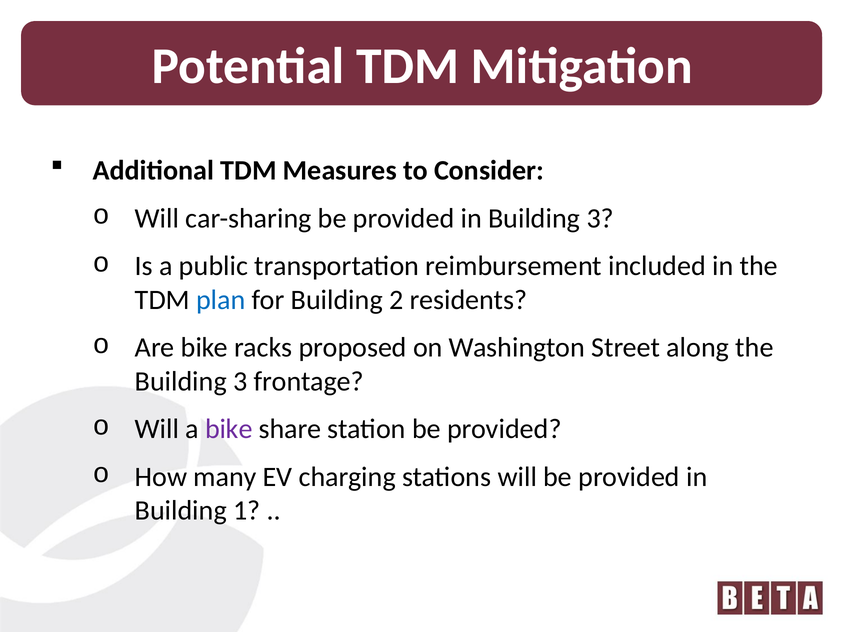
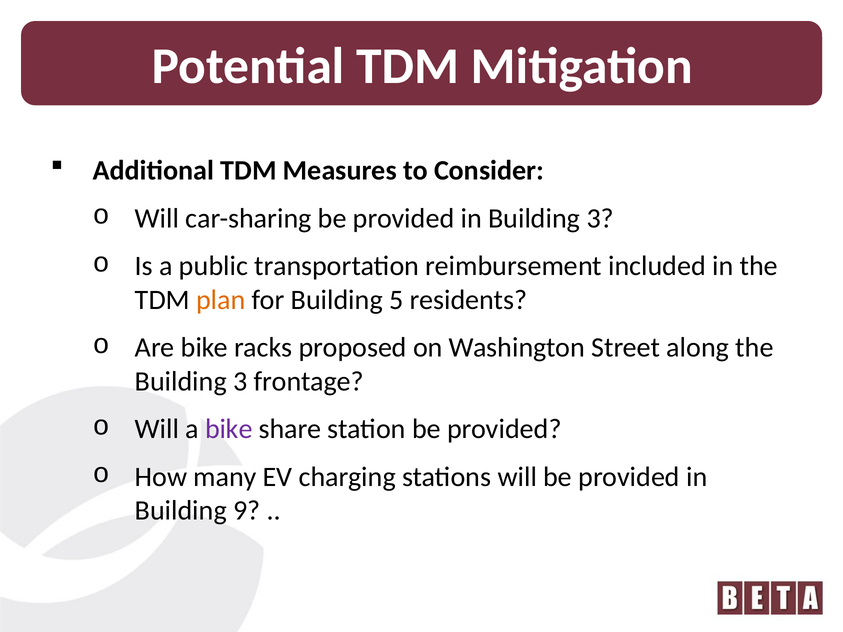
plan colour: blue -> orange
2: 2 -> 5
1: 1 -> 9
